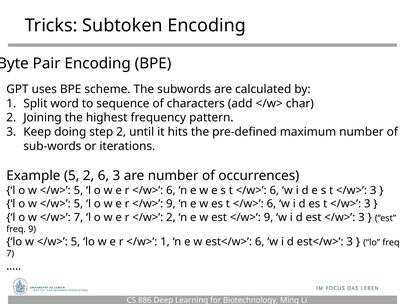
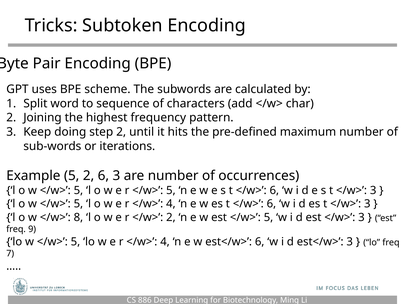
r </w> 6: 6 -> 5
9 at (171, 204): 9 -> 4
</w> 7: 7 -> 8
est </w> 9: 9 -> 5
1 at (165, 241): 1 -> 4
